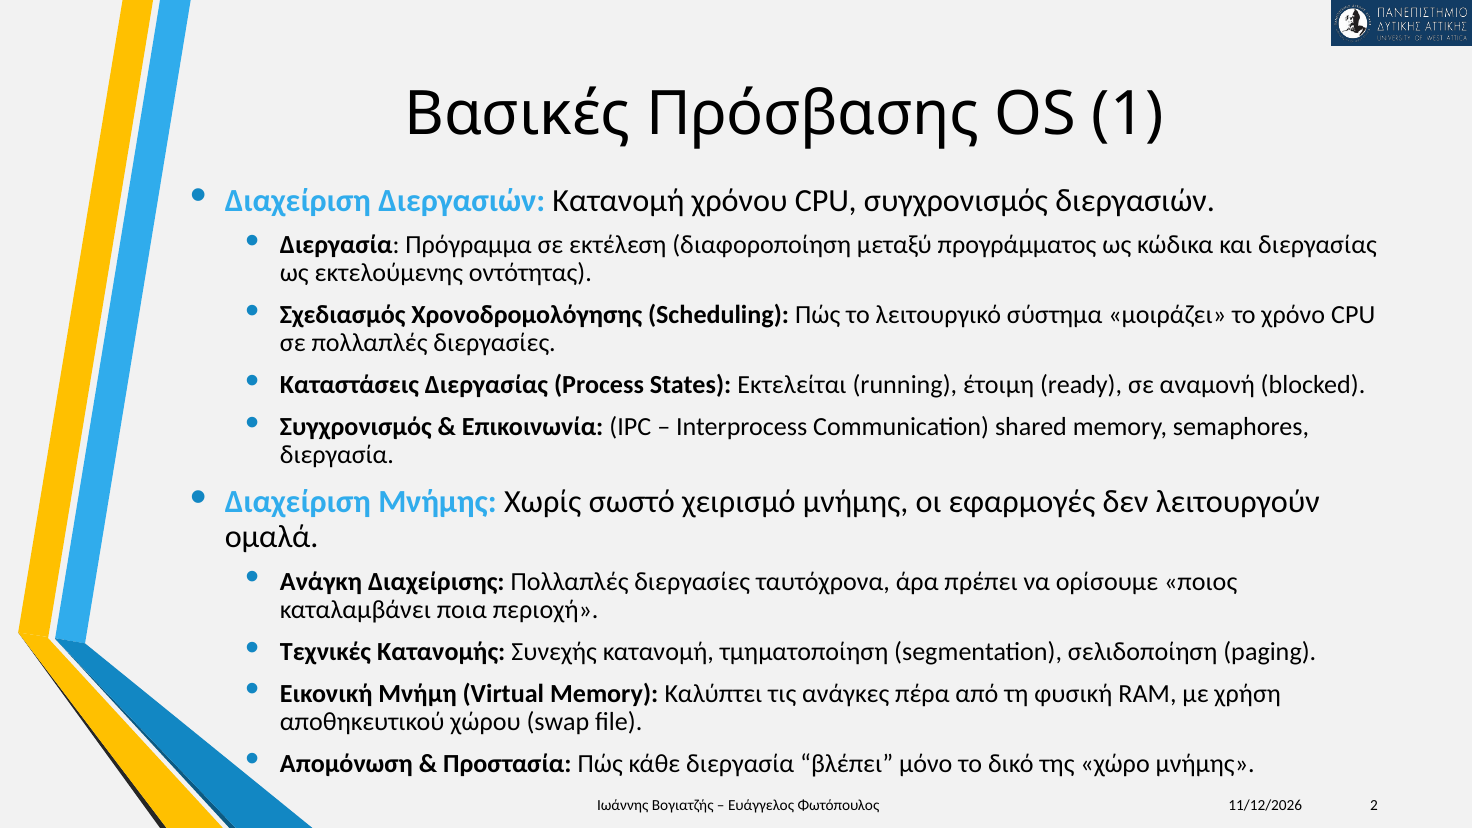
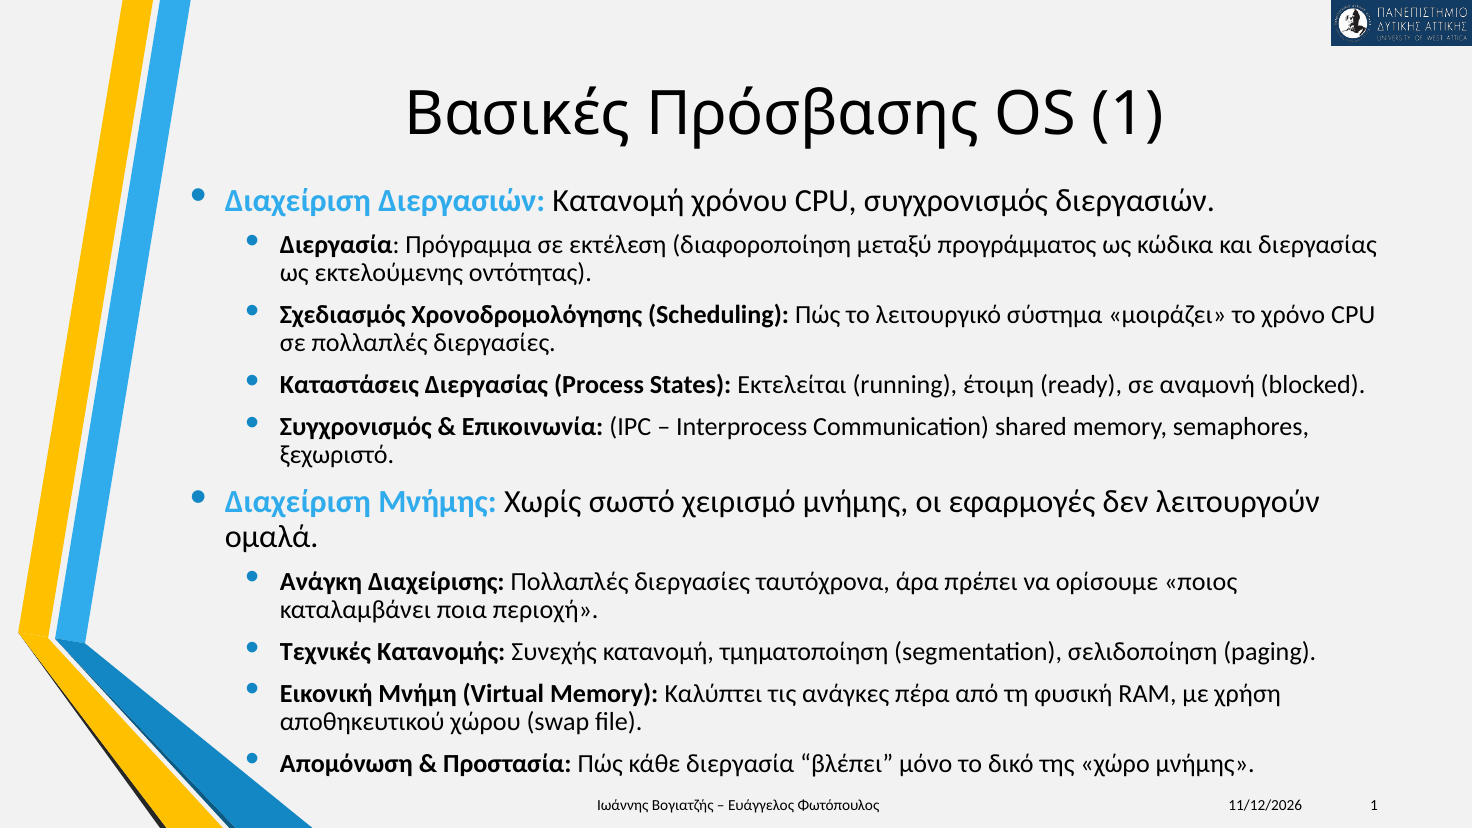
διεργασία at (337, 455): διεργασία -> ξεχωριστό
Φωτόπουλος 2: 2 -> 1
